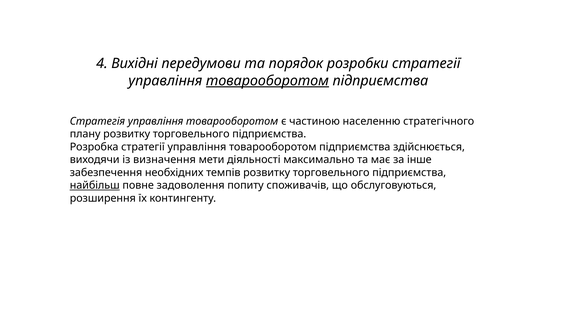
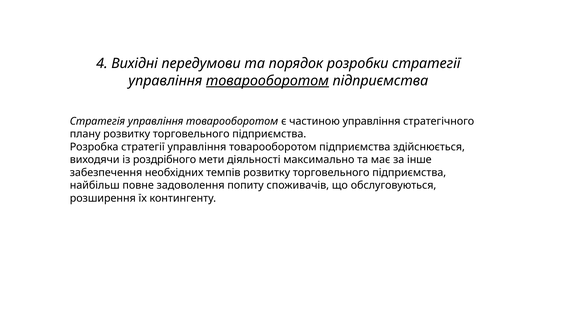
частиною населенню: населенню -> управління
визначення: визначення -> роздрібного
найбільш underline: present -> none
